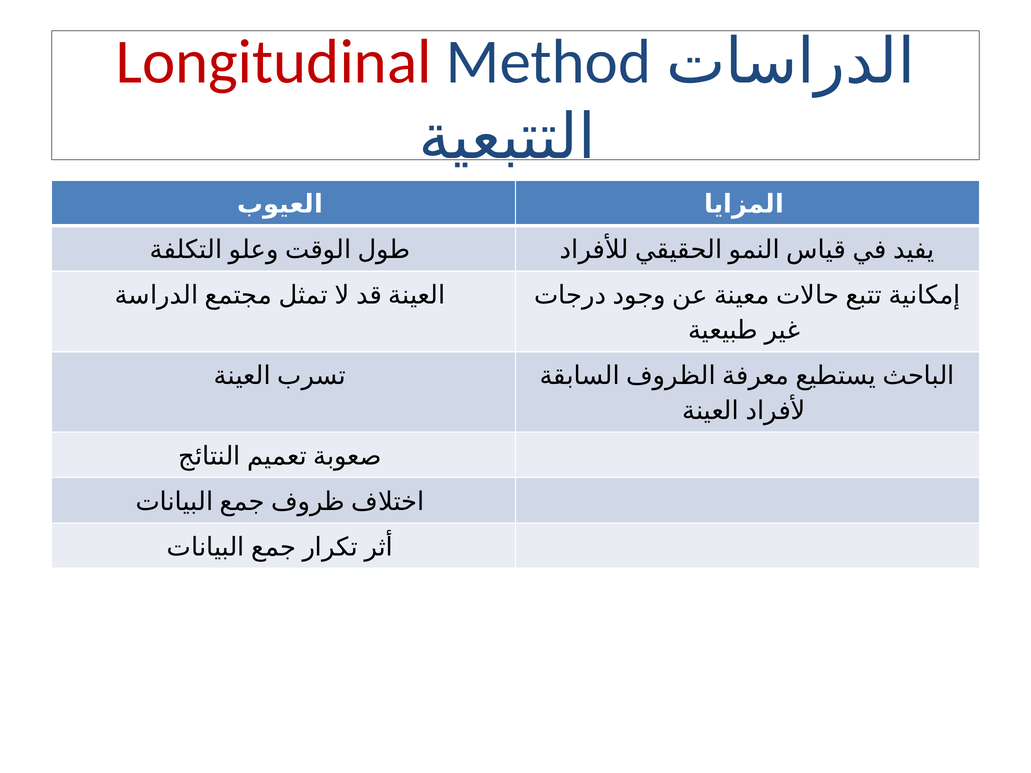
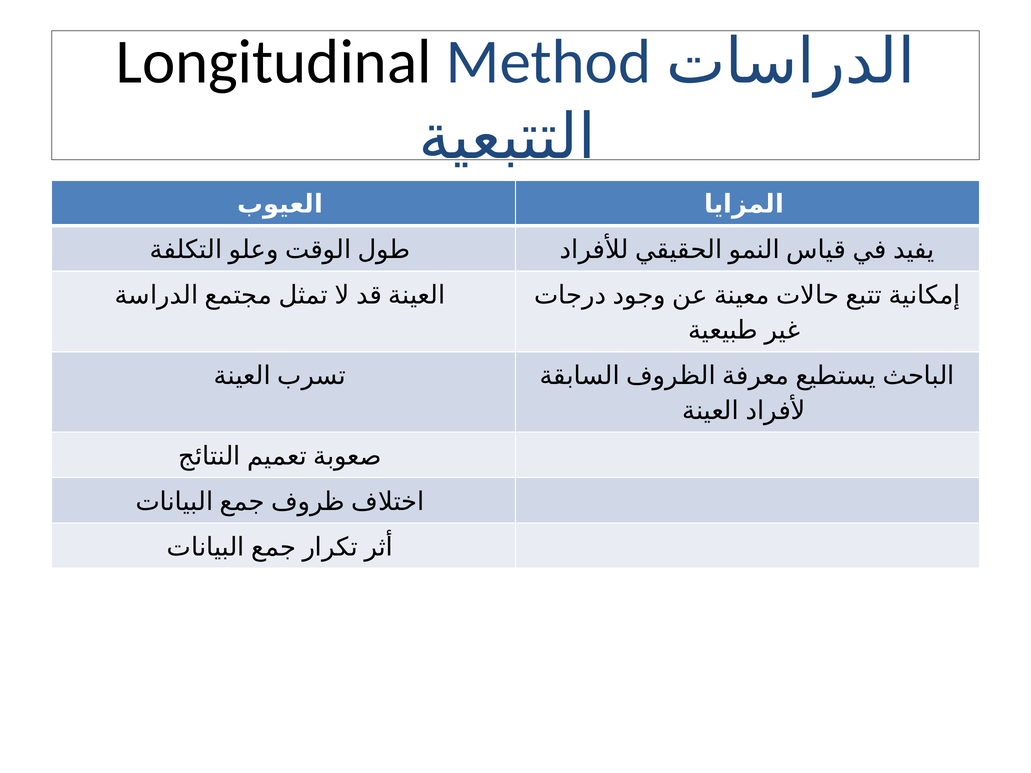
Longitudinal colour: red -> black
